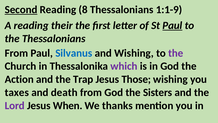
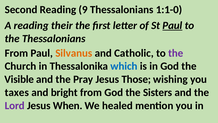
Second underline: present -> none
8: 8 -> 9
1:1-9: 1:1-9 -> 1:1-0
Silvanus colour: blue -> orange
and Wishing: Wishing -> Catholic
which colour: purple -> blue
Action: Action -> Visible
Trap: Trap -> Pray
death: death -> bright
thanks: thanks -> healed
